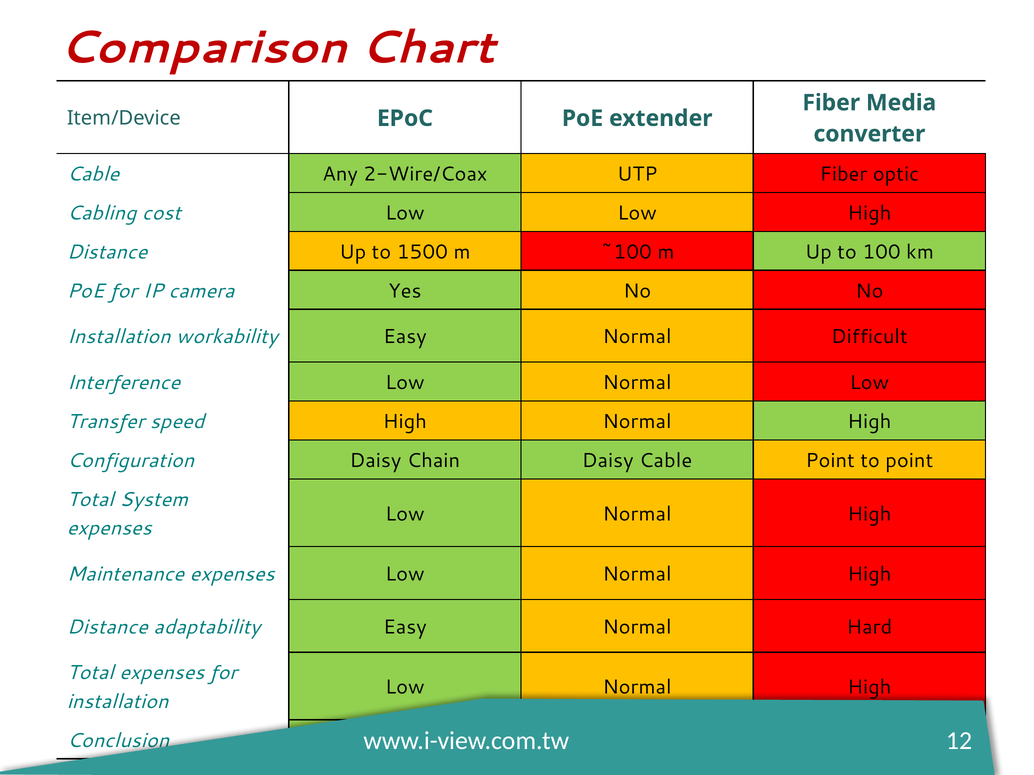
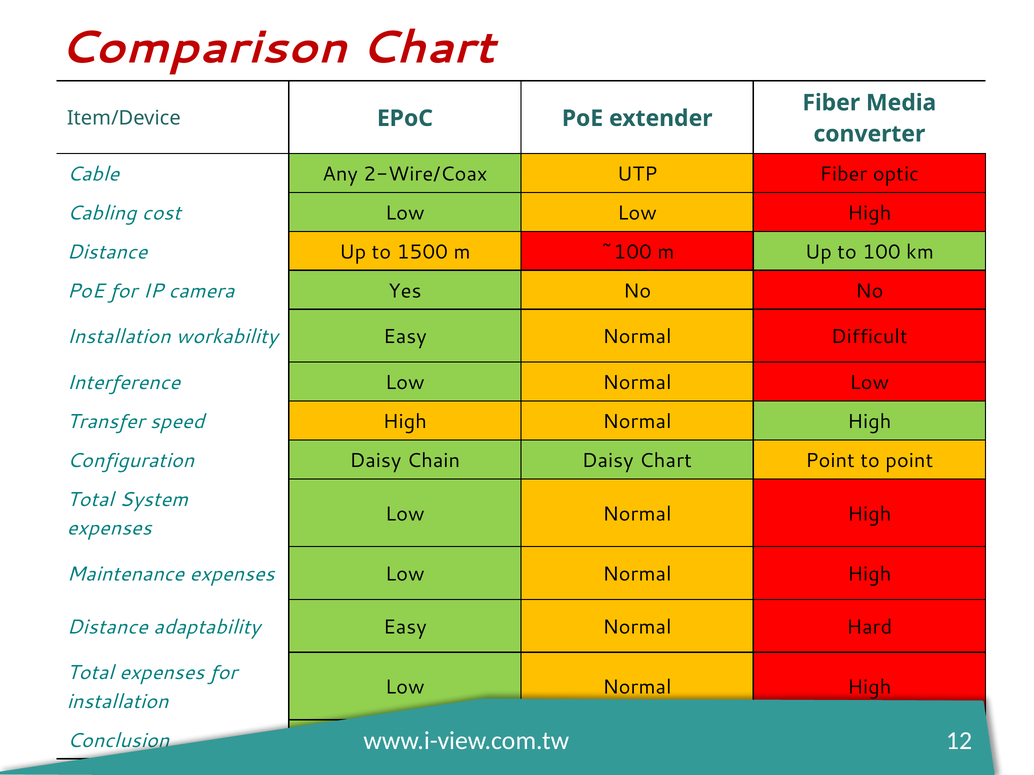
Daisy Cable: Cable -> Chart
